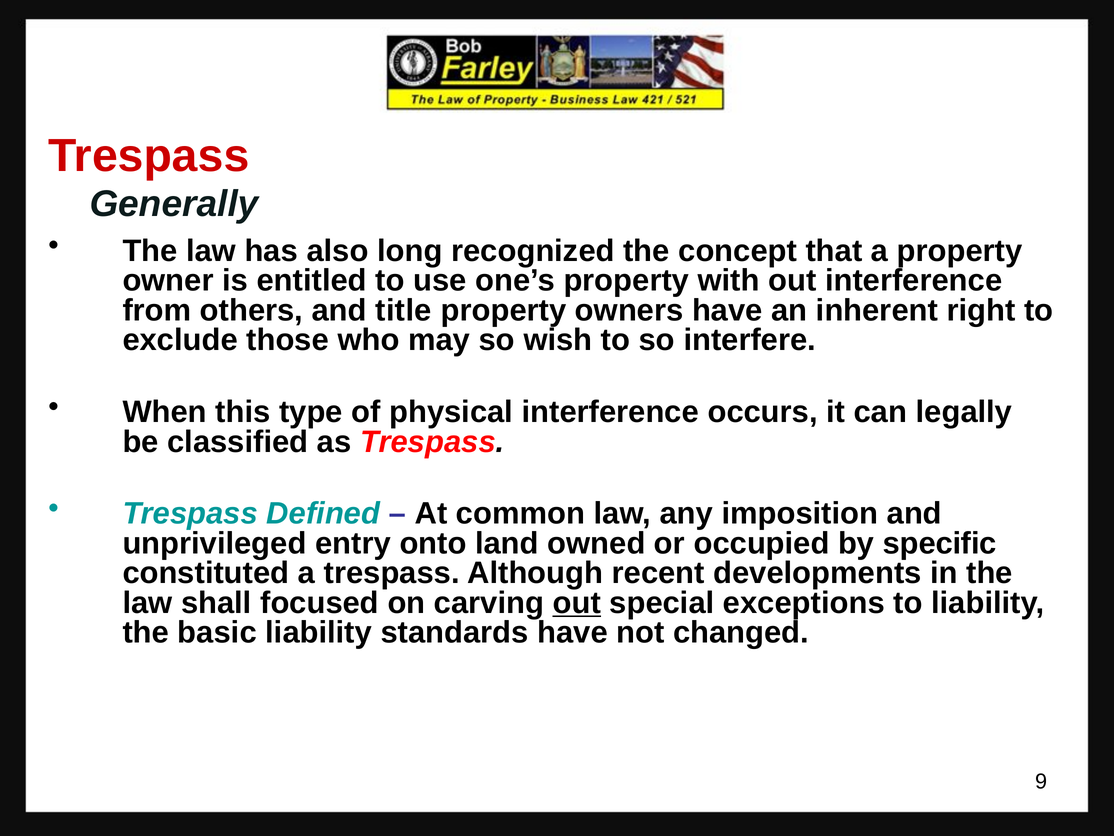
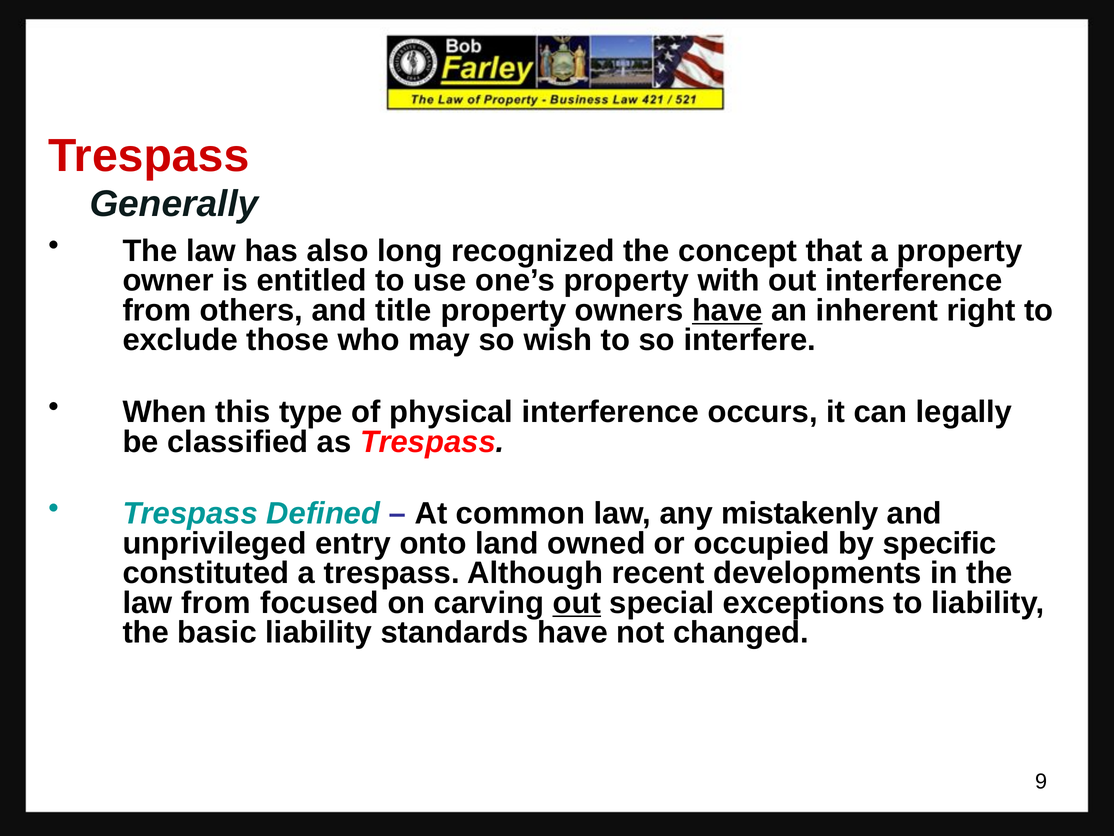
have at (727, 310) underline: none -> present
imposition: imposition -> mistakenly
law shall: shall -> from
